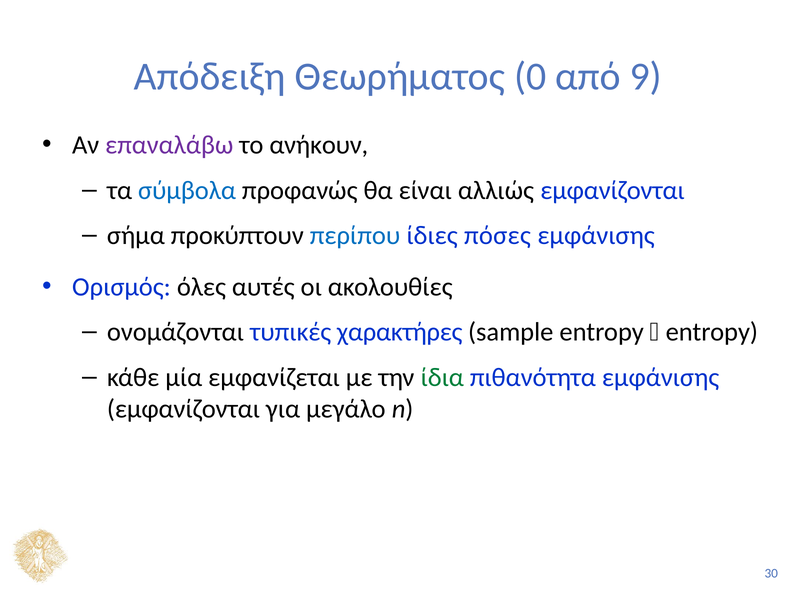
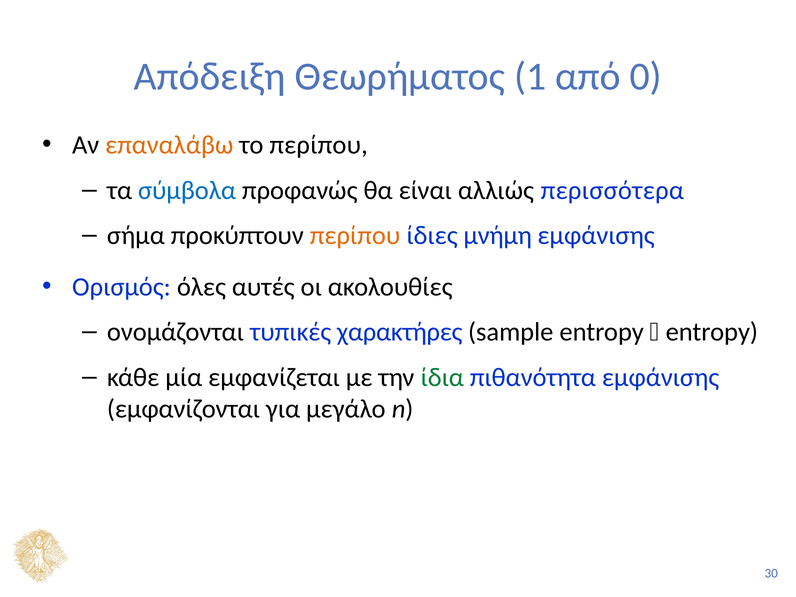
0: 0 -> 1
9: 9 -> 0
επαναλάβω colour: purple -> orange
το ανήκουν: ανήκουν -> περίπου
αλλιώς εμφανίζονται: εμφανίζονται -> περισσότερα
περίπου at (355, 235) colour: blue -> orange
πόσες: πόσες -> μνήμη
